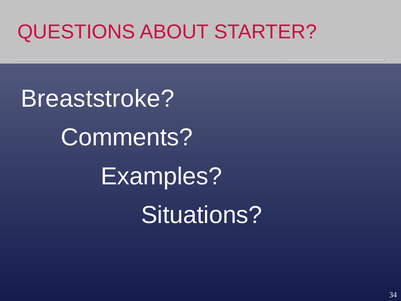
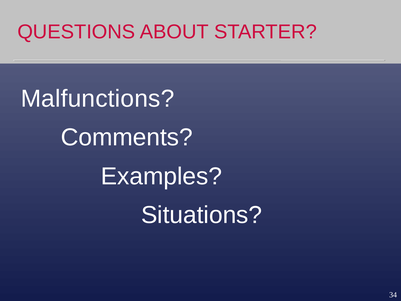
Breaststroke: Breaststroke -> Malfunctions
